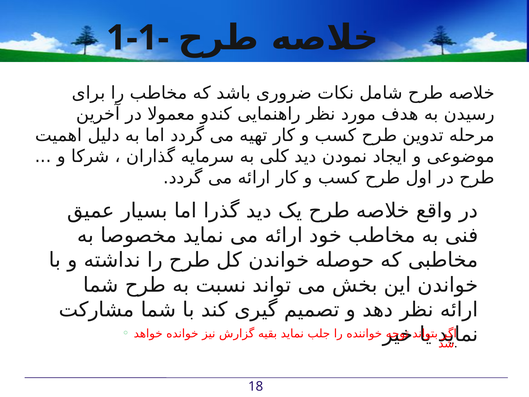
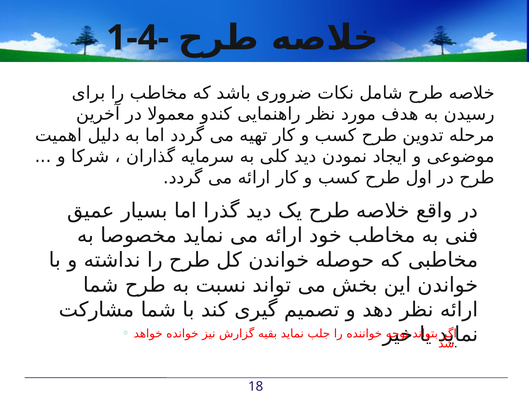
1-1-: 1-1- -> 1-4-
